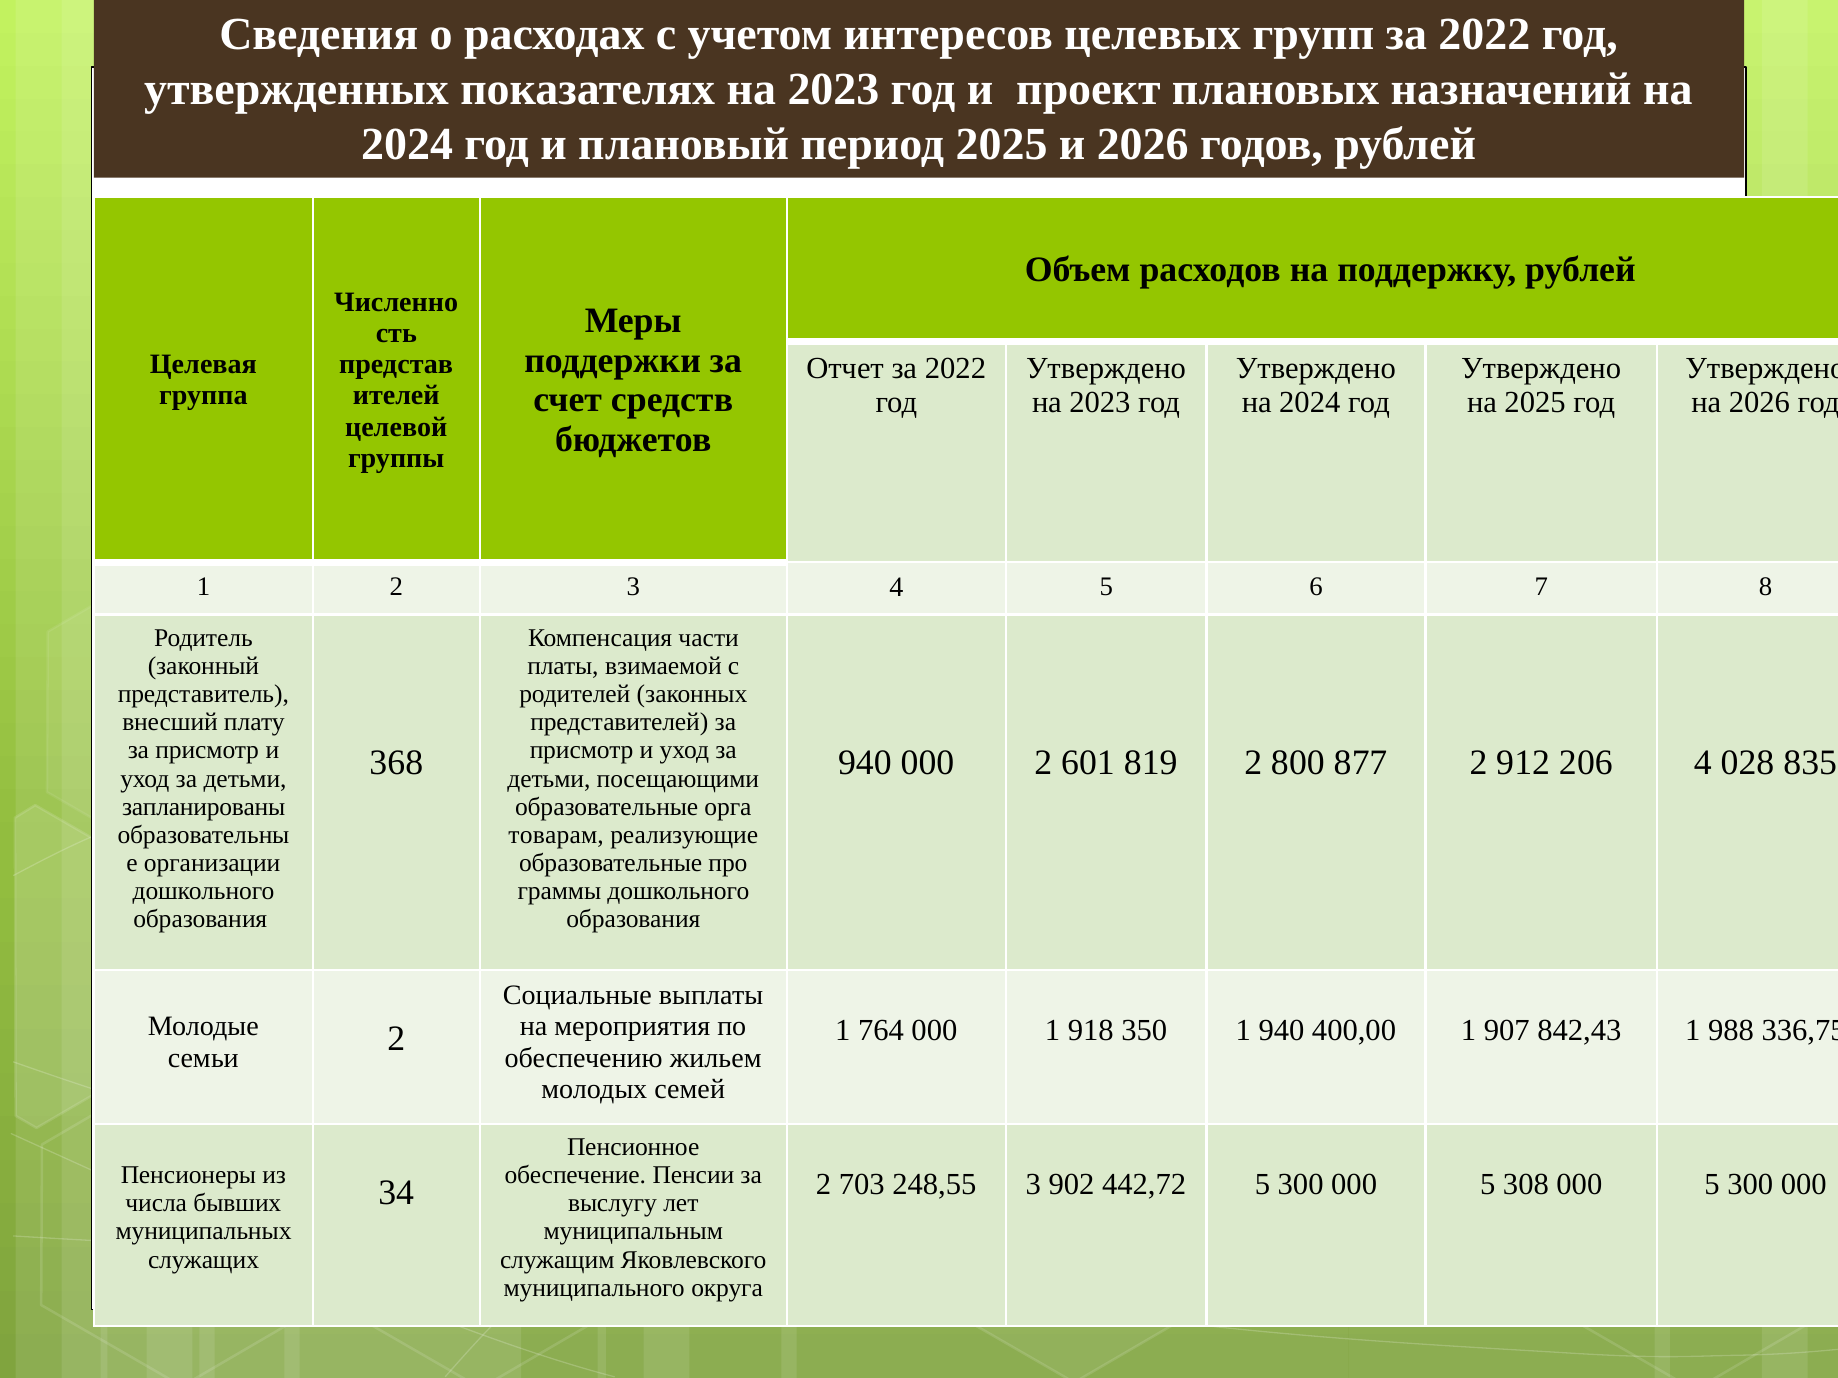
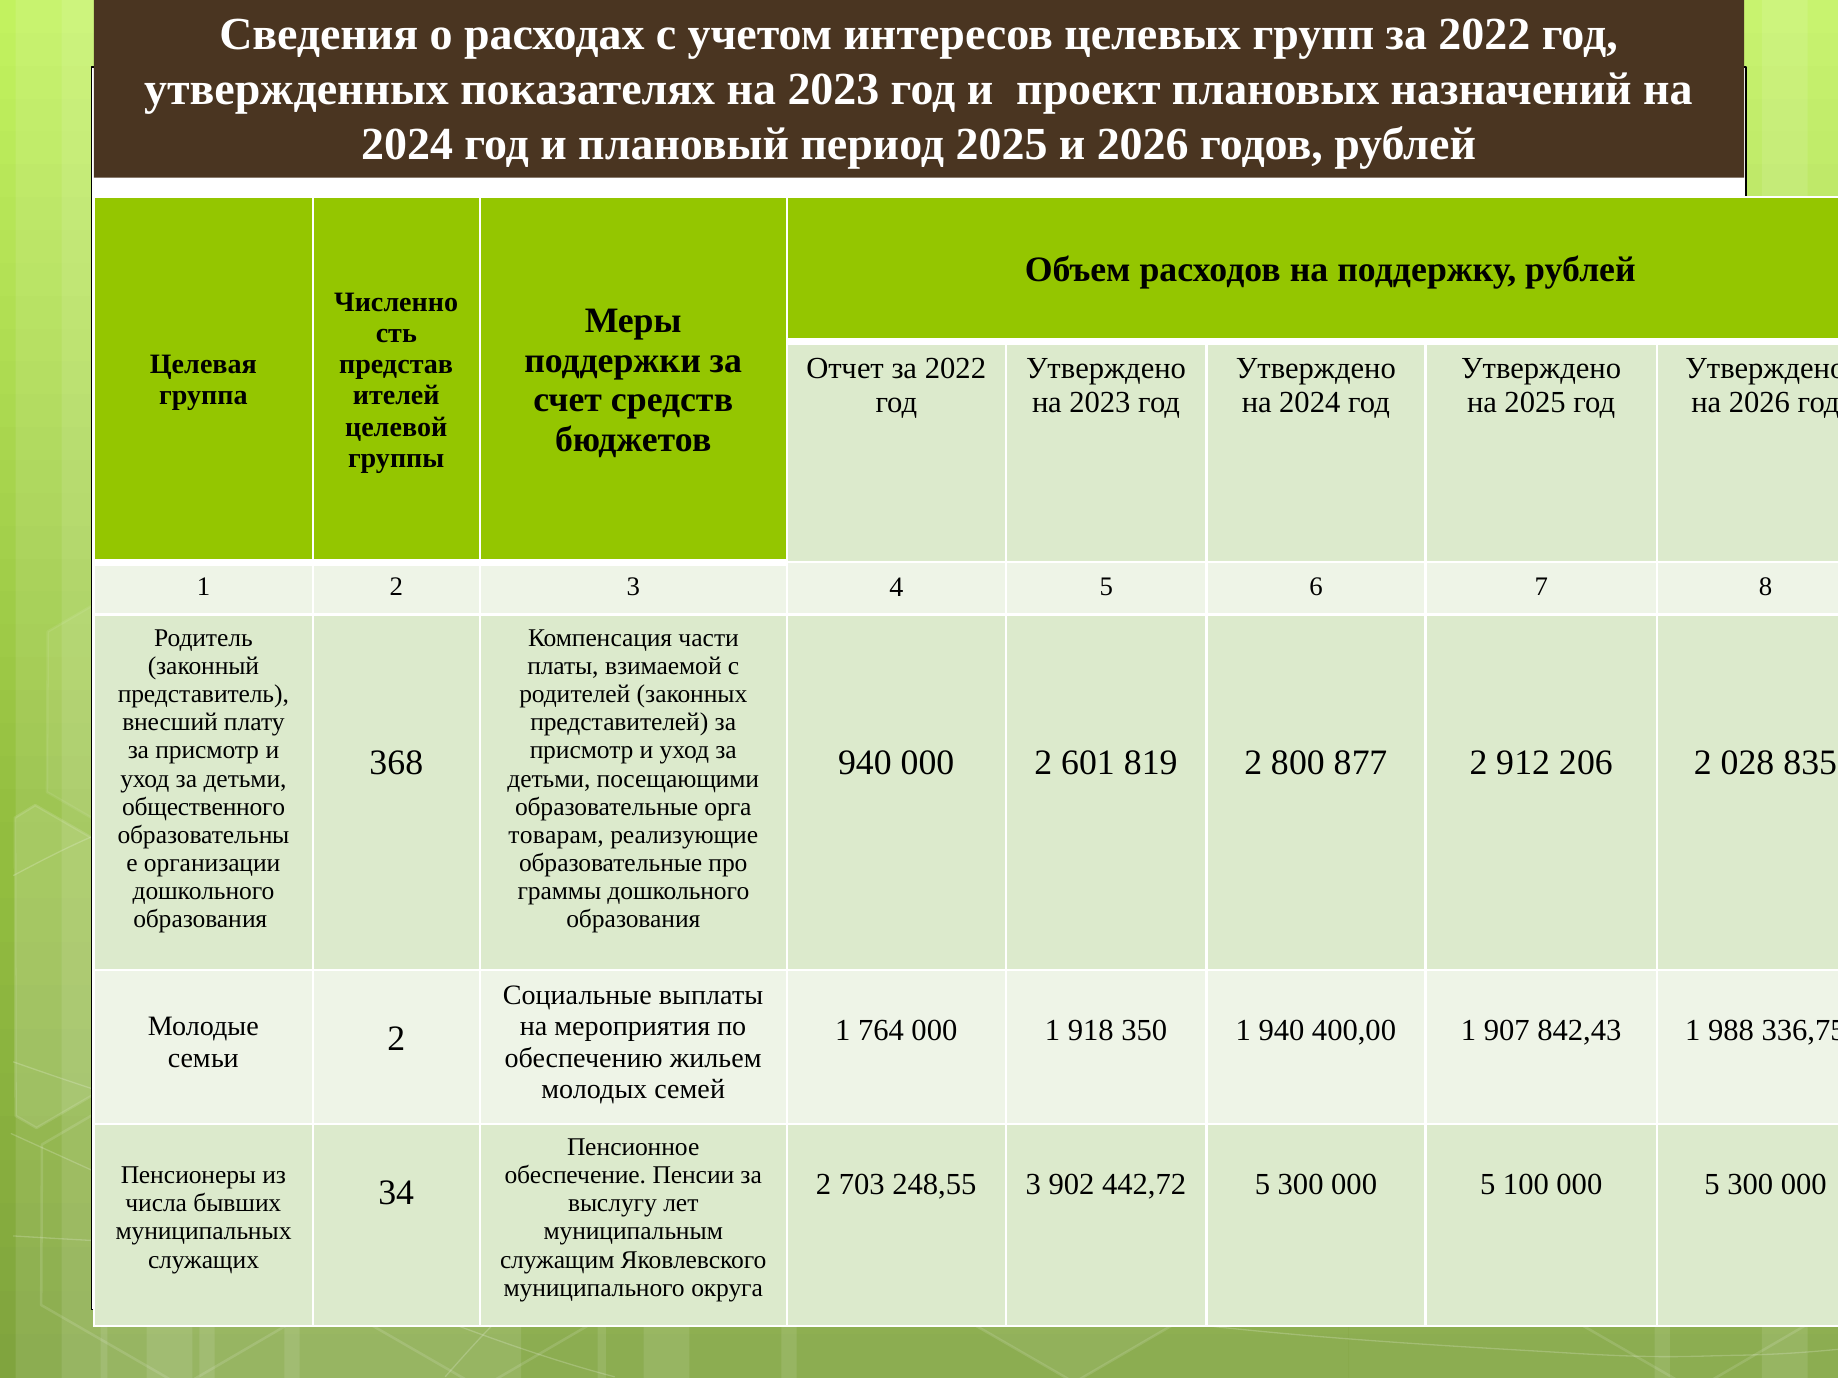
206 4: 4 -> 2
запланированы: запланированы -> общественного
308: 308 -> 100
